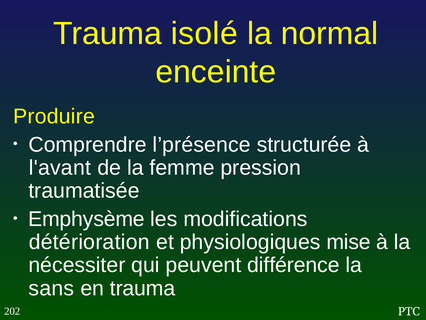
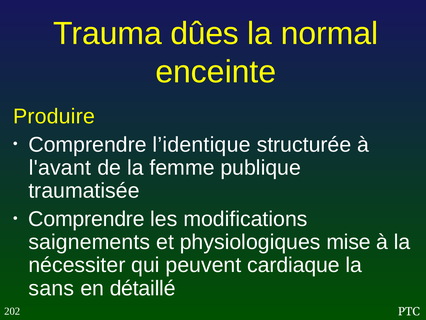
isolé: isolé -> dûes
l’présence: l’présence -> l’identique
pression: pression -> publique
Emphysème at (86, 219): Emphysème -> Comprendre
détérioration: détérioration -> saignements
différence: différence -> cardiaque
en trauma: trauma -> détaillé
